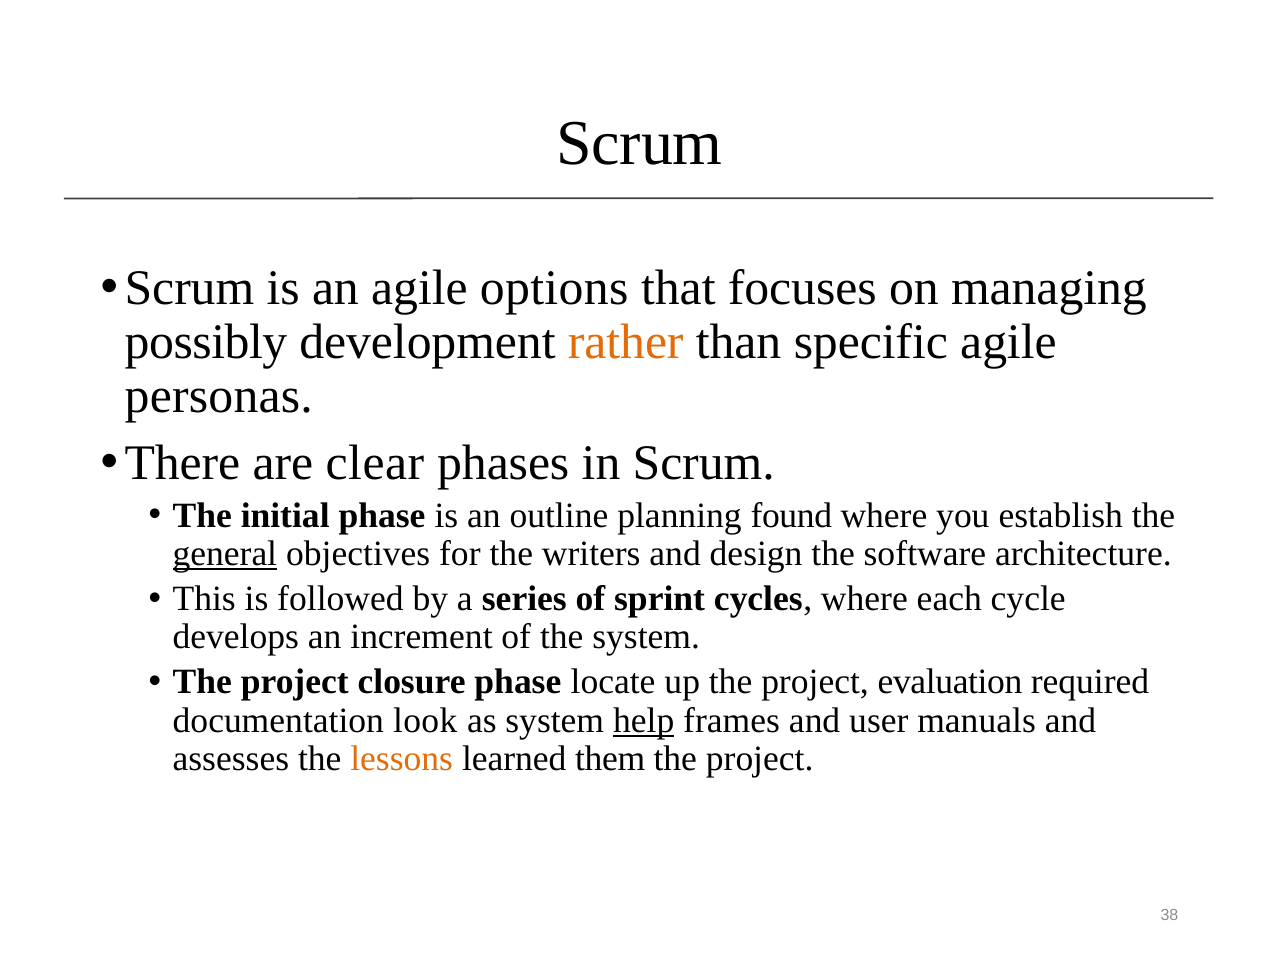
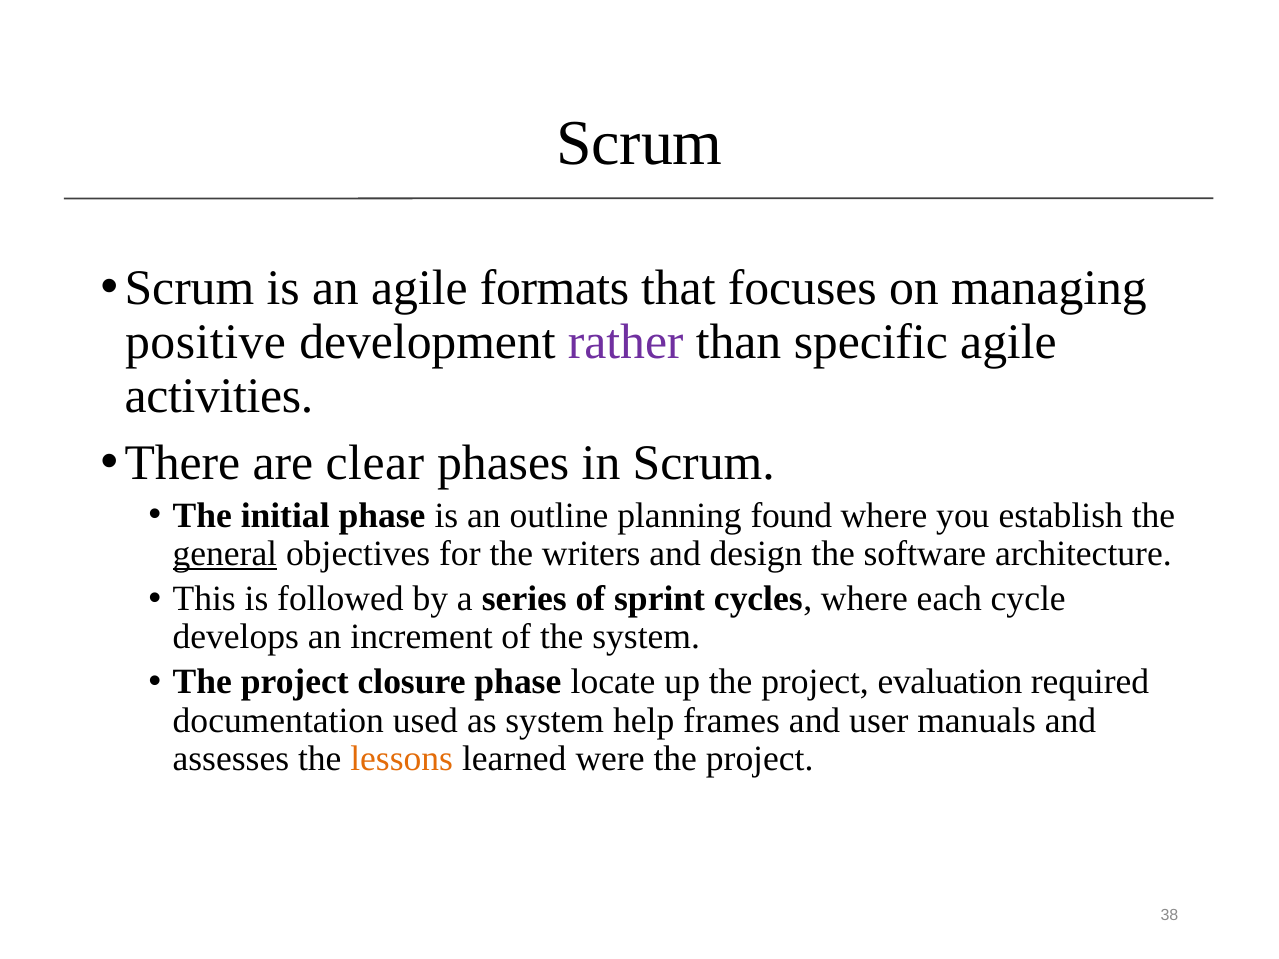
options: options -> formats
possibly: possibly -> positive
rather colour: orange -> purple
personas: personas -> activities
look: look -> used
help underline: present -> none
them: them -> were
